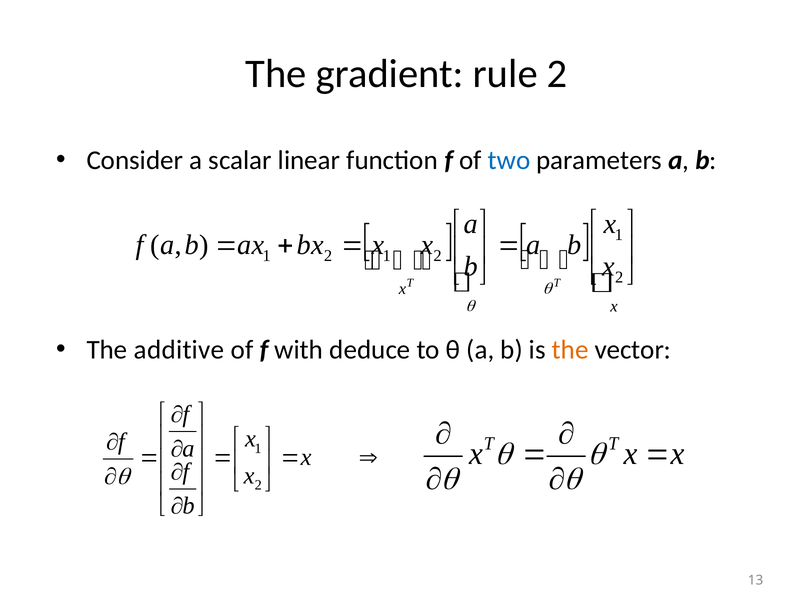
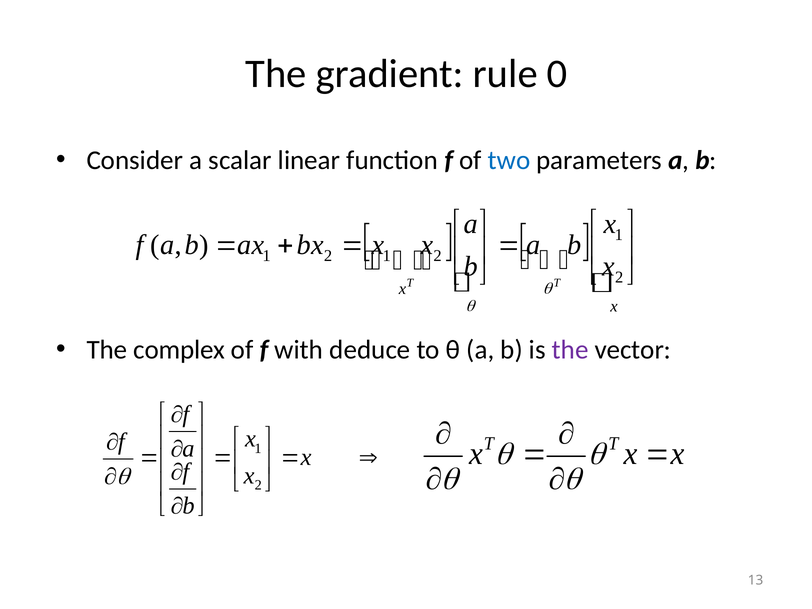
rule 2: 2 -> 0
additive: additive -> complex
the at (570, 350) colour: orange -> purple
